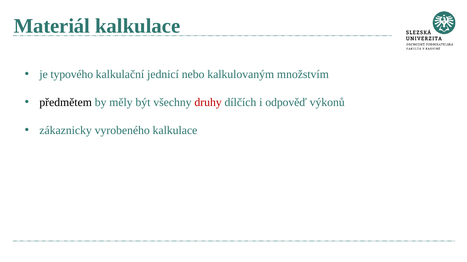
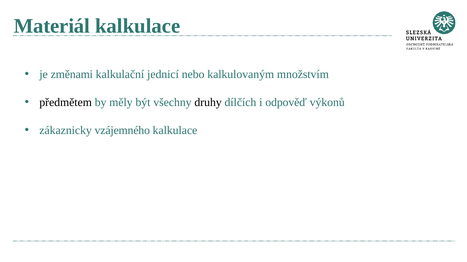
typového: typového -> změnami
druhy colour: red -> black
vyrobeného: vyrobeného -> vzájemného
